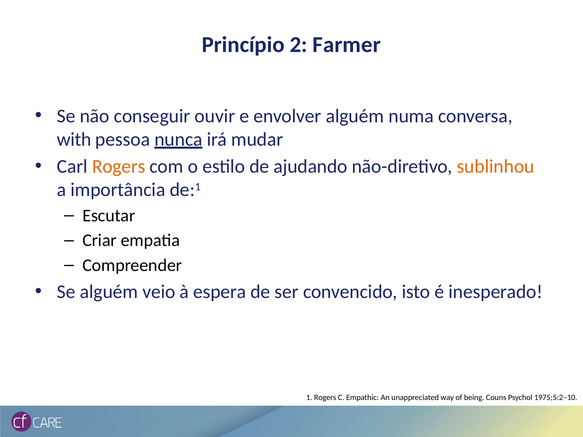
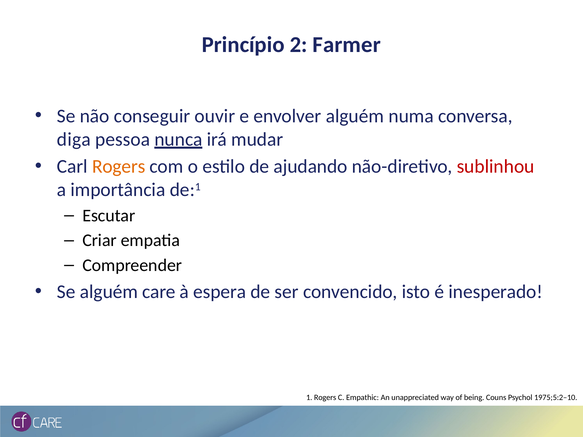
with: with -> diga
sublinhou colour: orange -> red
veio: veio -> care
